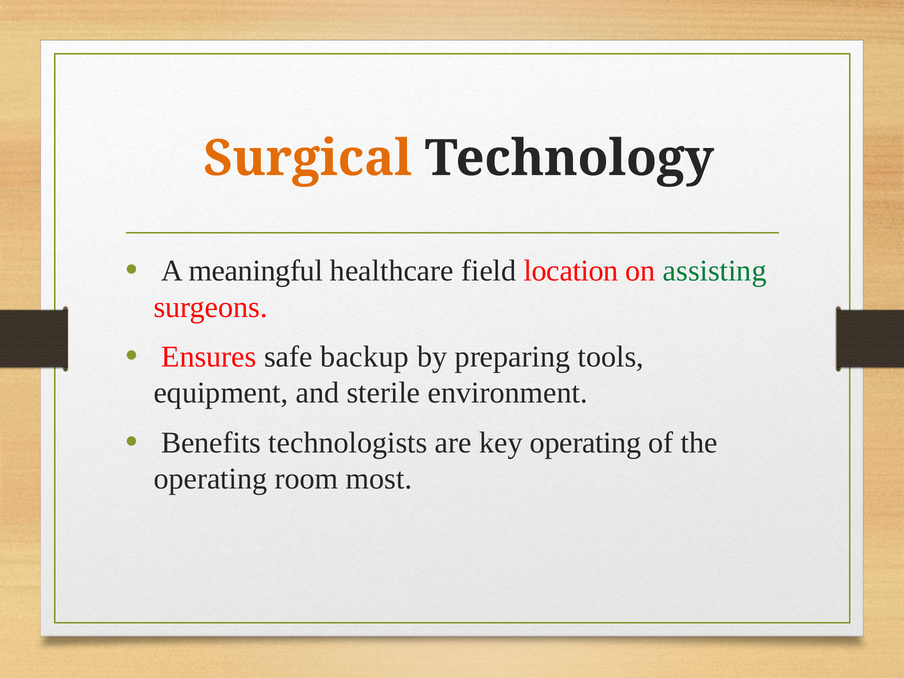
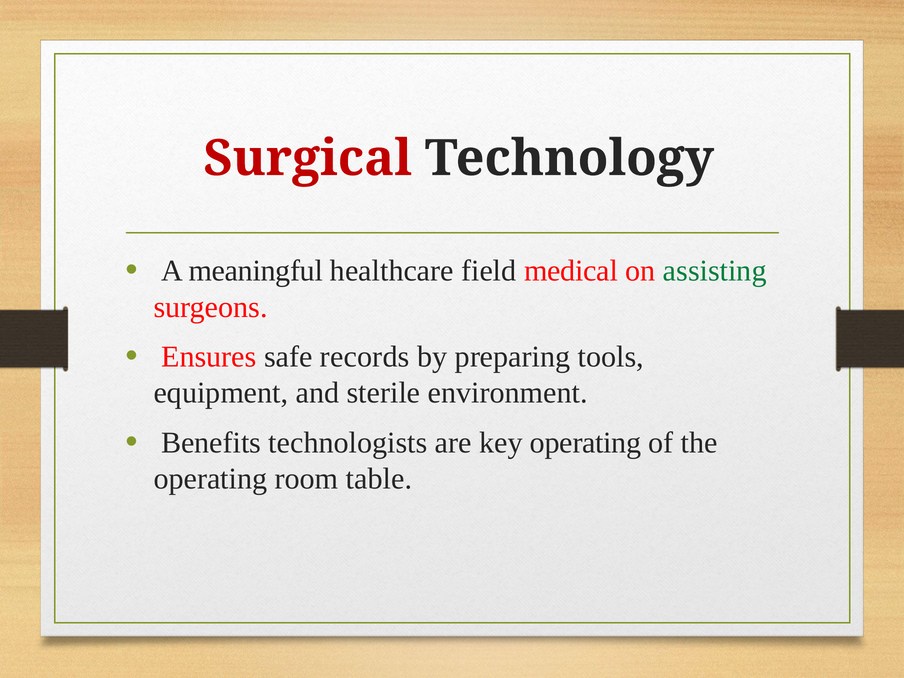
Surgical colour: orange -> red
location: location -> medical
backup: backup -> records
most: most -> table
